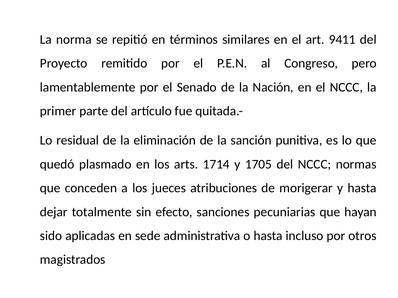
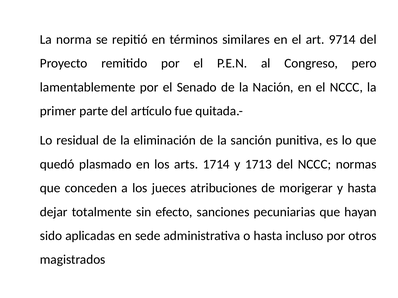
9411: 9411 -> 9714
1705: 1705 -> 1713
